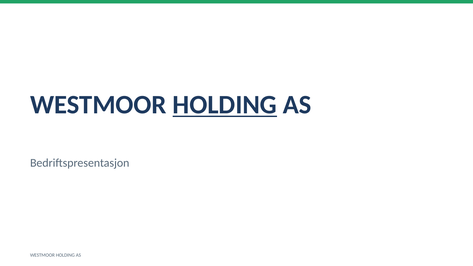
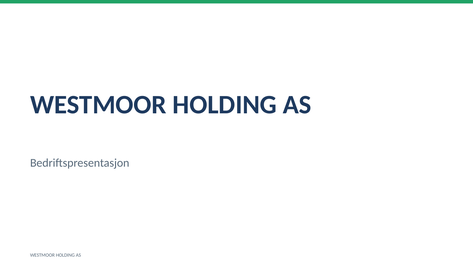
HOLDING at (225, 105) underline: present -> none
